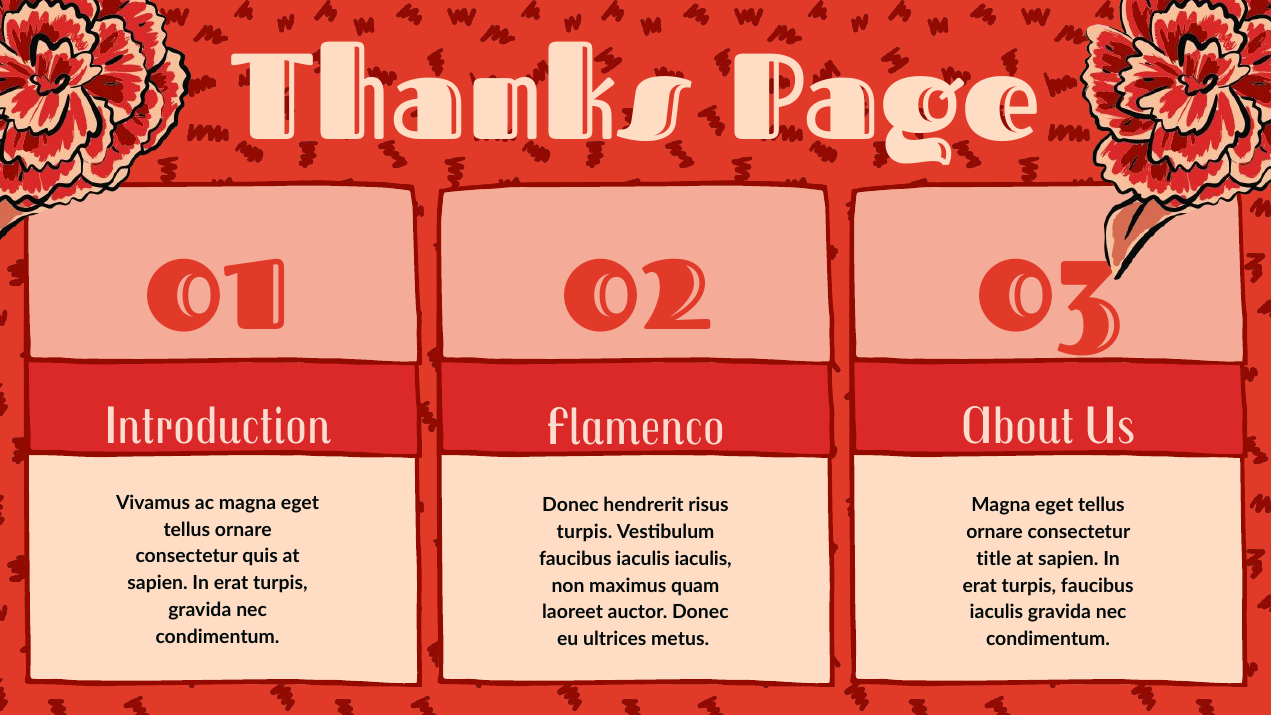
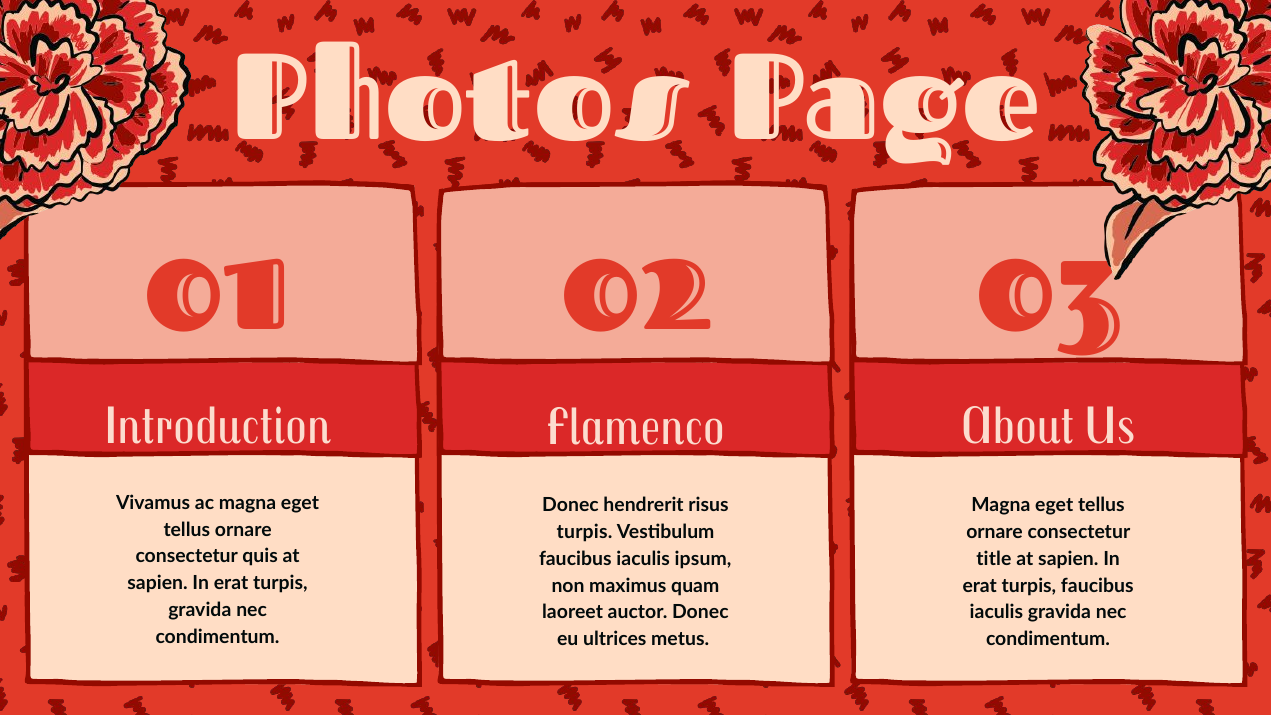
Thanks: Thanks -> Photos
iaculis iaculis: iaculis -> ipsum
